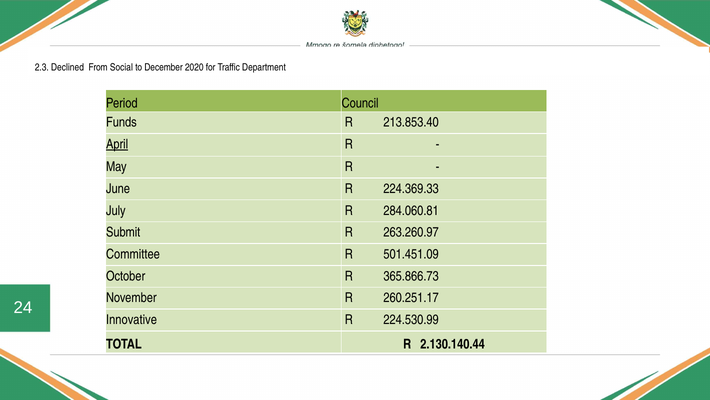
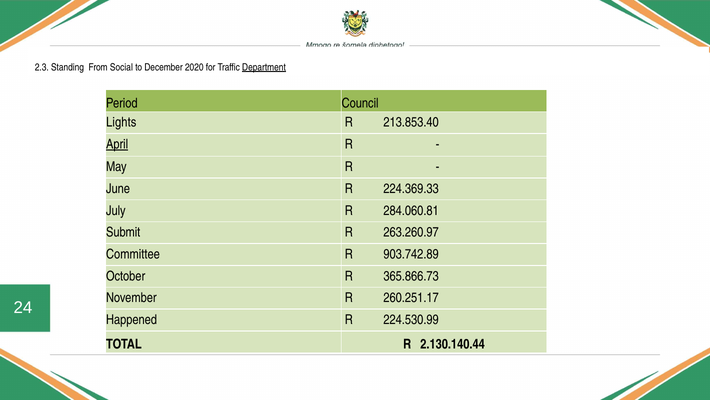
Declined: Declined -> Standing
Department underline: none -> present
Funds: Funds -> Lights
501.451.09: 501.451.09 -> 903.742.89
Innovative: Innovative -> Happened
